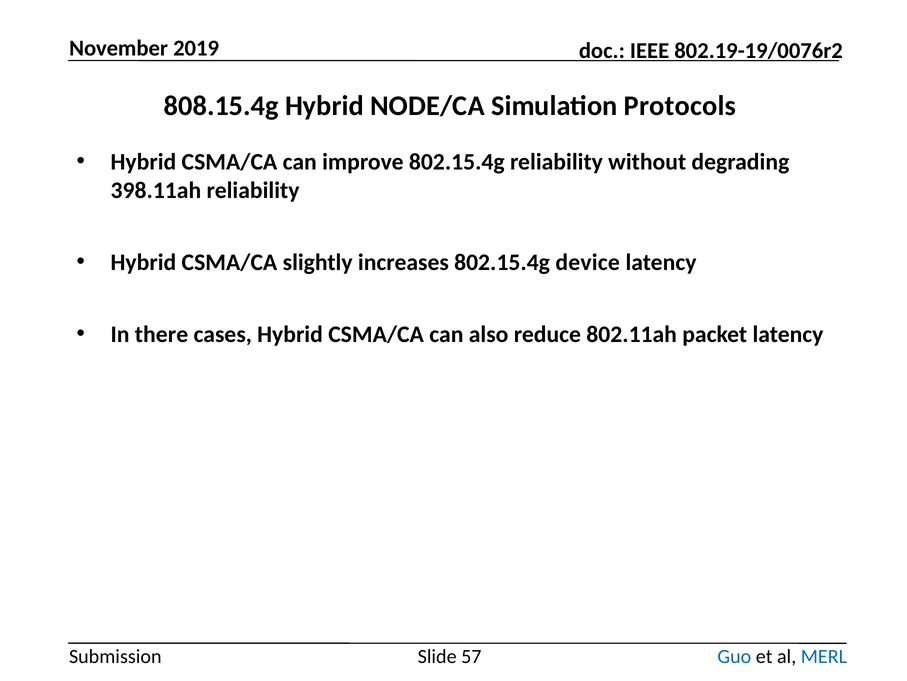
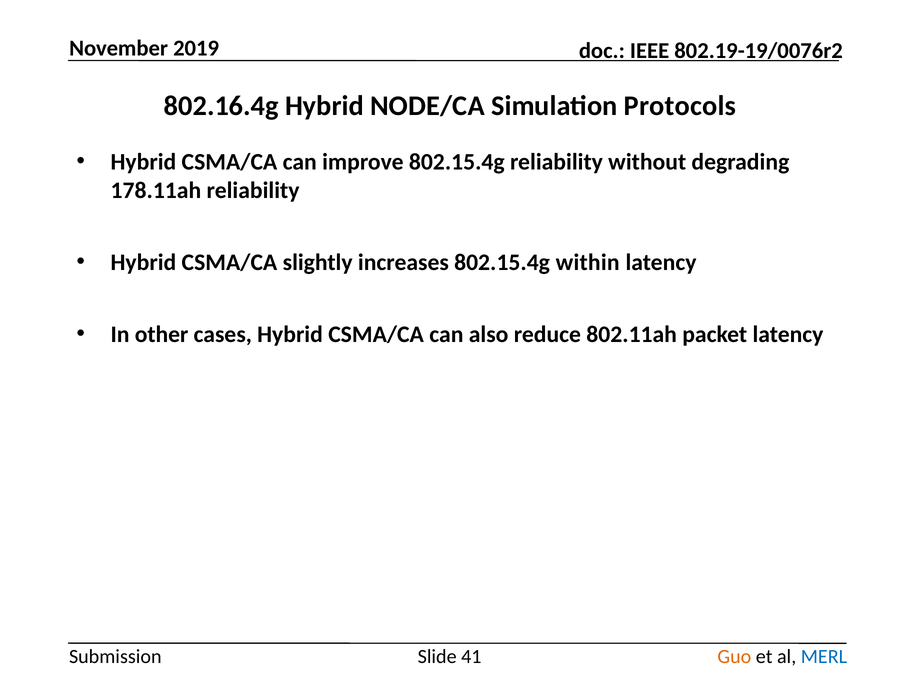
808.15.4g: 808.15.4g -> 802.16.4g
398.11ah: 398.11ah -> 178.11ah
device: device -> within
there: there -> other
57: 57 -> 41
Guo colour: blue -> orange
